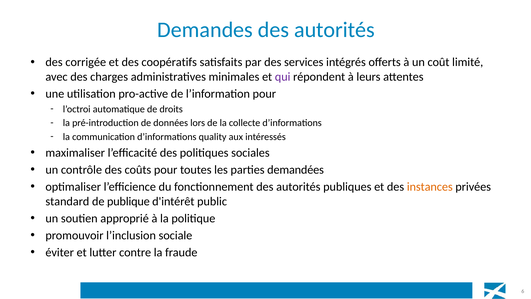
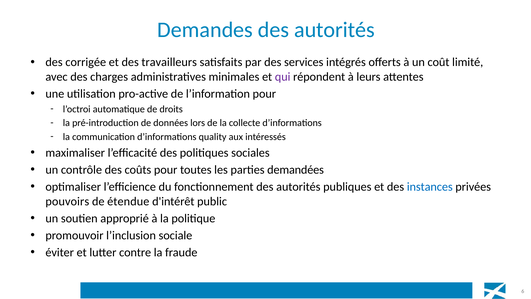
coopératifs: coopératifs -> travailleurs
instances colour: orange -> blue
standard: standard -> pouvoirs
publique: publique -> étendue
